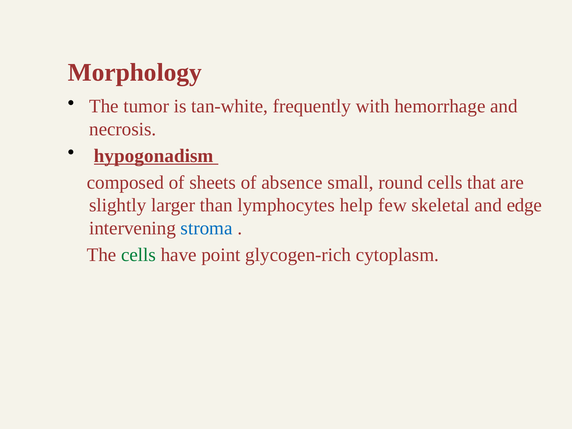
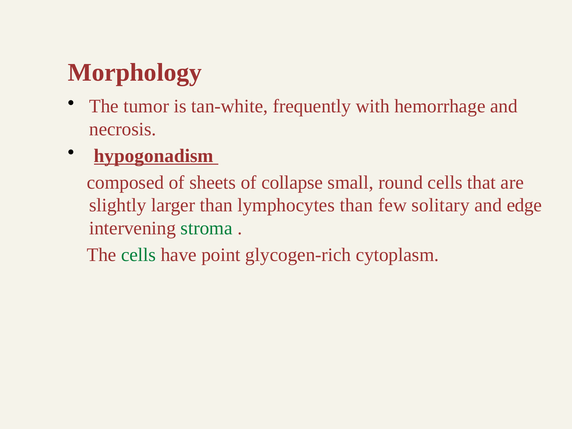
absence: absence -> collapse
lymphocytes help: help -> than
skeletal: skeletal -> solitary
stroma colour: blue -> green
